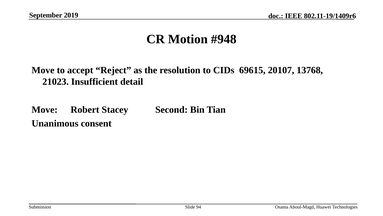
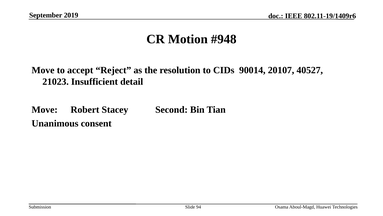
69615: 69615 -> 90014
13768: 13768 -> 40527
